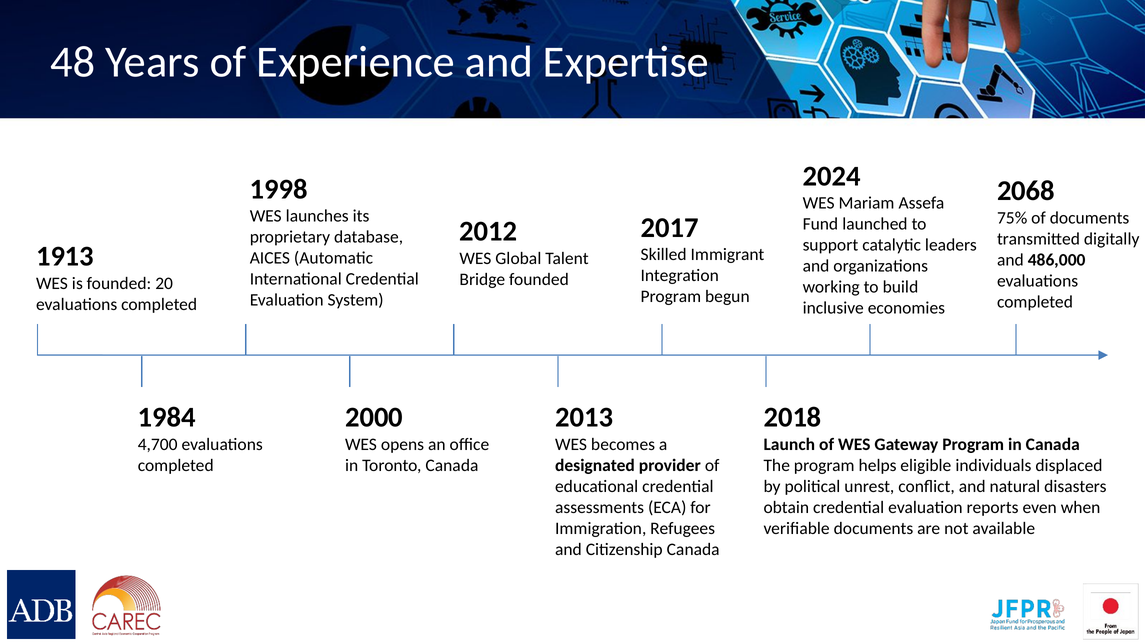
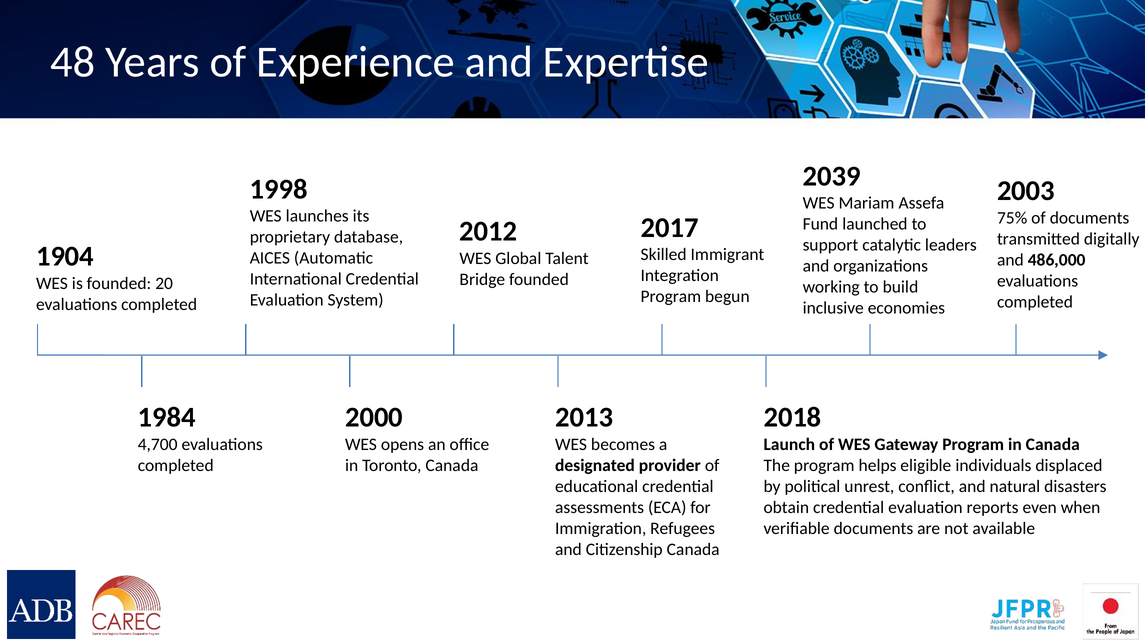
2024: 2024 -> 2039
2068: 2068 -> 2003
1913: 1913 -> 1904
